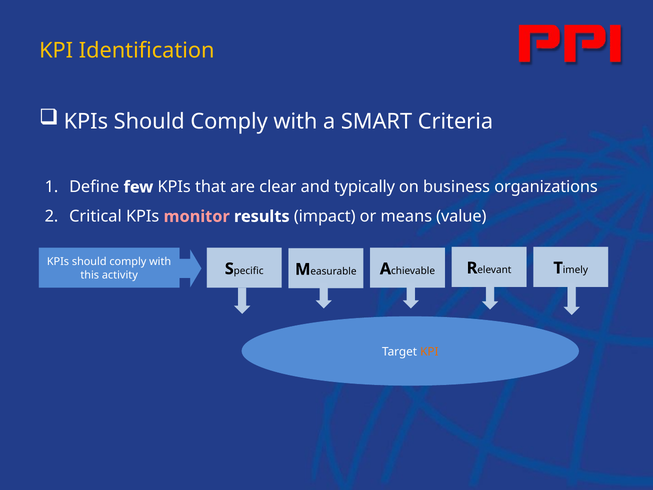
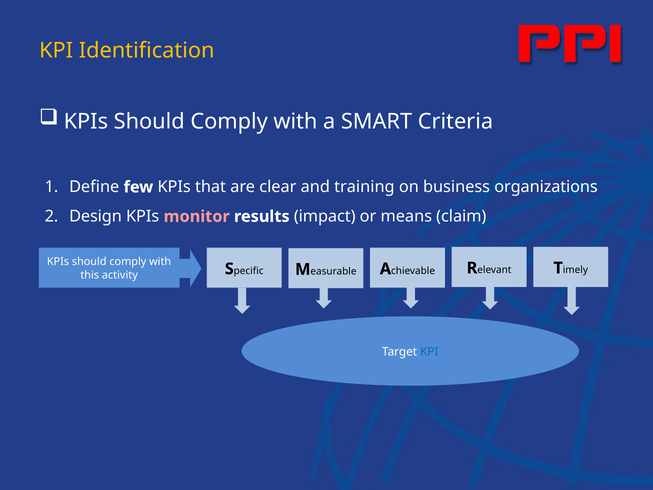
typically: typically -> training
Critical: Critical -> Design
value: value -> claim
KPI at (429, 352) colour: orange -> blue
